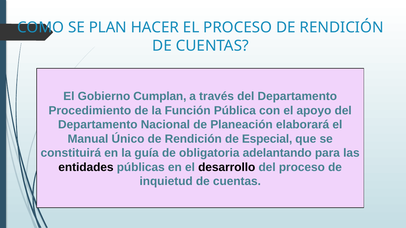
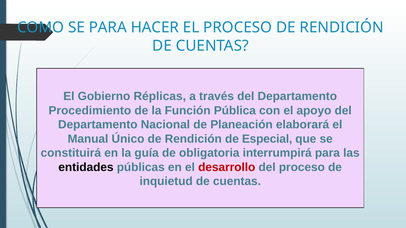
SE PLAN: PLAN -> PARA
Cumplan: Cumplan -> Réplicas
adelantando: adelantando -> interrumpirá
desarrollo colour: black -> red
